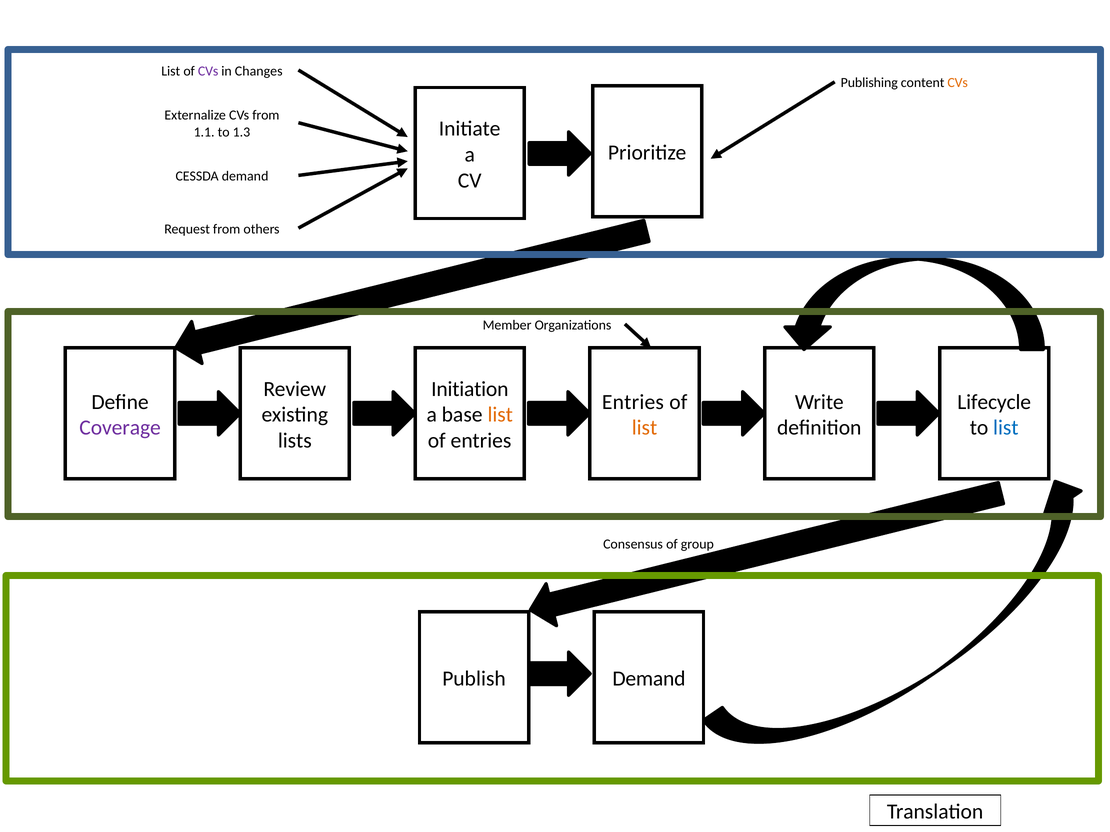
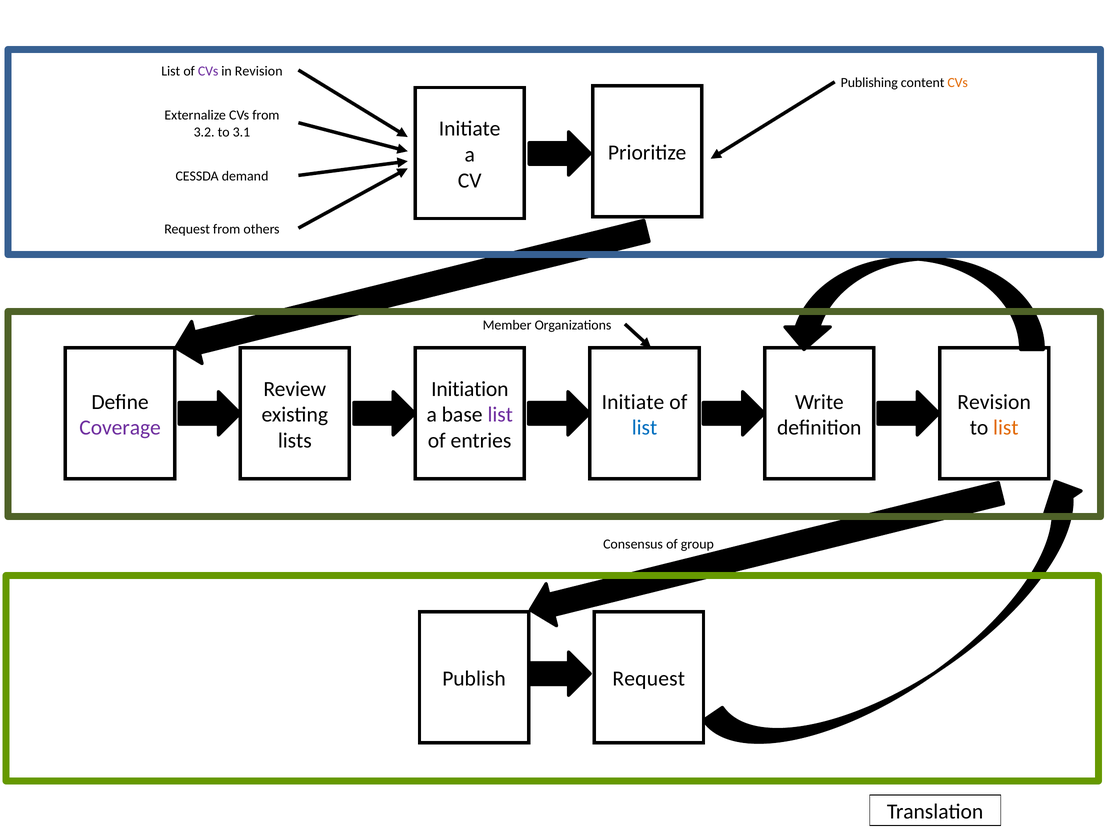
in Changes: Changes -> Revision
1.1: 1.1 -> 3.2
1.3: 1.3 -> 3.1
Entries at (633, 402): Entries -> Initiate
Lifecycle at (994, 402): Lifecycle -> Revision
list at (500, 415) colour: orange -> purple
list at (645, 428) colour: orange -> blue
list at (1006, 428) colour: blue -> orange
Publish Demand: Demand -> Request
